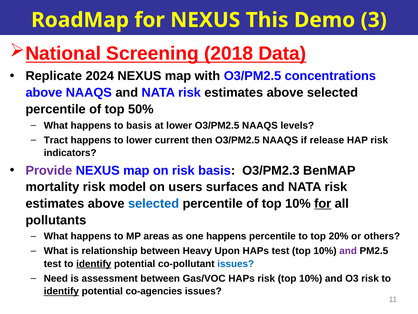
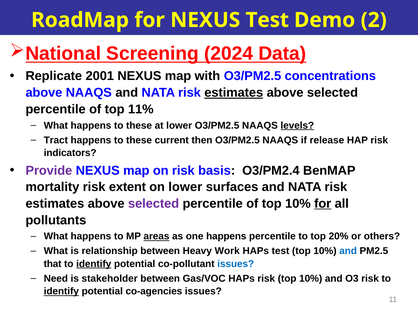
NEXUS This: This -> Test
3: 3 -> 2
2018: 2018 -> 2024
2024: 2024 -> 2001
estimates at (234, 93) underline: none -> present
50%: 50% -> 11%
What happens to basis: basis -> these
levels underline: none -> present
lower at (139, 140): lower -> these
O3/PM2.3: O3/PM2.3 -> O3/PM2.4
model: model -> extent
on users: users -> lower
selected at (154, 203) colour: blue -> purple
areas underline: none -> present
Upon: Upon -> Work
and at (348, 251) colour: purple -> blue
test at (53, 263): test -> that
assessment: assessment -> stakeholder
